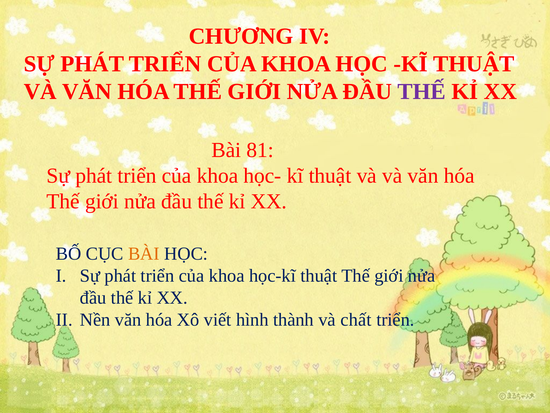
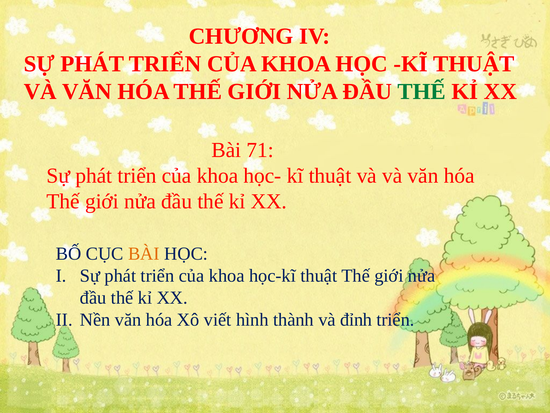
THẾ at (422, 91) colour: purple -> green
81: 81 -> 71
chất: chất -> đỉnh
